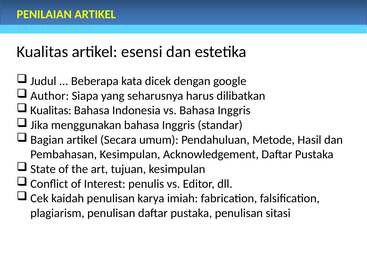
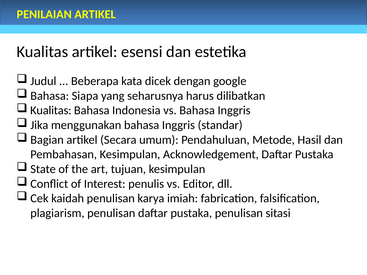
Author at (50, 96): Author -> Bahasa
